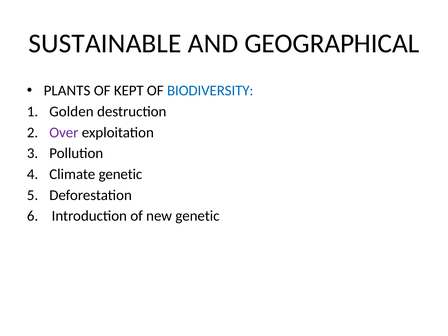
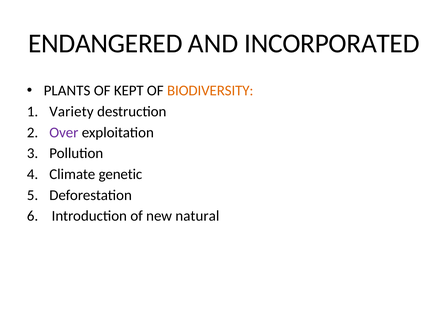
SUSTAINABLE: SUSTAINABLE -> ENDANGERED
GEOGRAPHICAL: GEOGRAPHICAL -> INCORPORATED
BIODIVERSITY colour: blue -> orange
Golden: Golden -> Variety
new genetic: genetic -> natural
